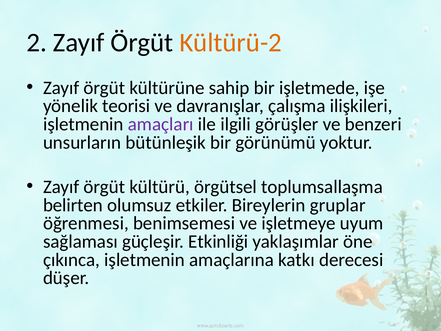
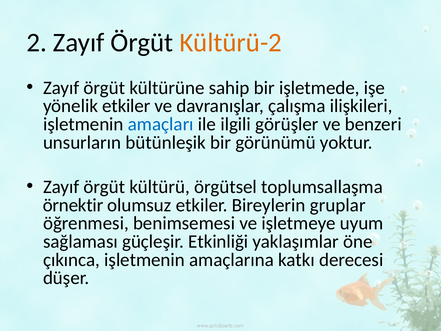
yönelik teorisi: teorisi -> etkiler
amaçları colour: purple -> blue
belirten: belirten -> örnektir
